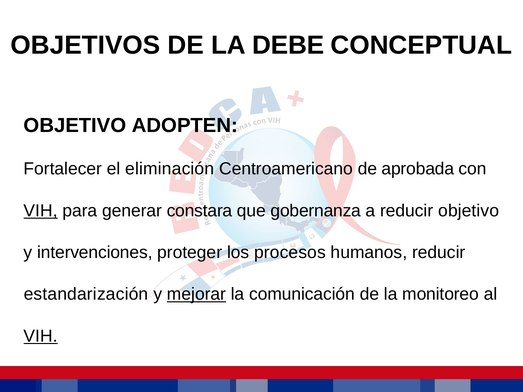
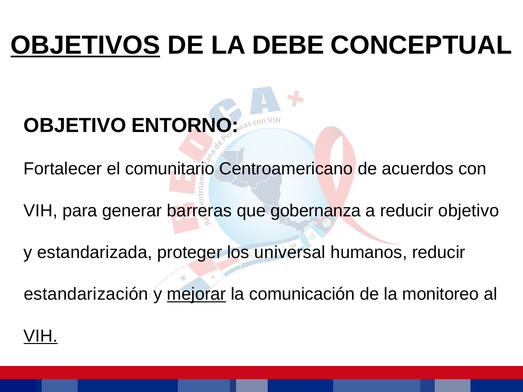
OBJETIVOS underline: none -> present
ADOPTEN: ADOPTEN -> ENTORNO
eliminación: eliminación -> comunitario
aprobada: aprobada -> acuerdos
VIH at (41, 211) underline: present -> none
constara: constara -> barreras
intervenciones: intervenciones -> estandarizada
procesos: procesos -> universal
